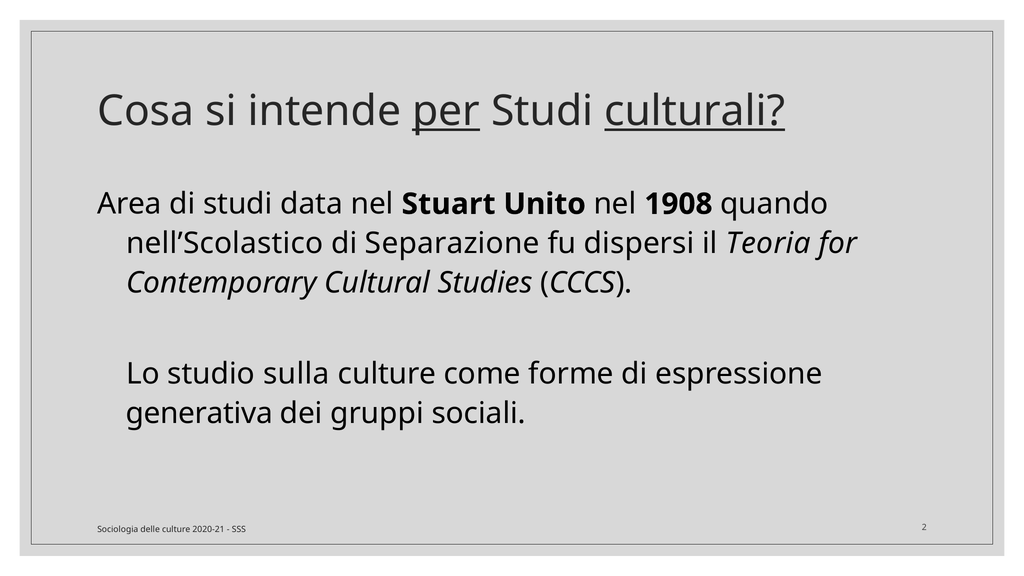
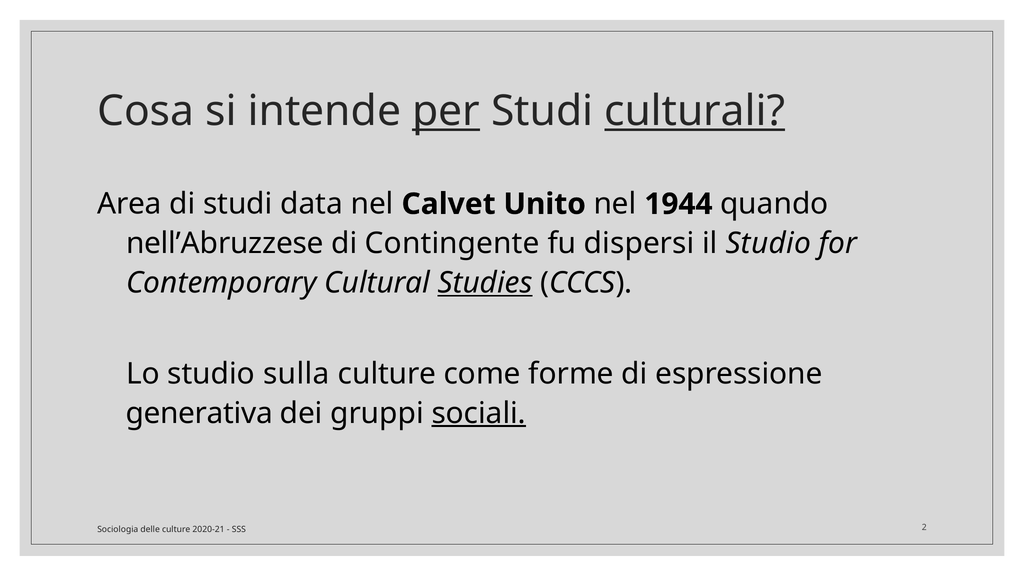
Stuart: Stuart -> Calvet
1908: 1908 -> 1944
nell’Scolastico: nell’Scolastico -> nell’Abruzzese
Separazione: Separazione -> Contingente
il Teoria: Teoria -> Studio
Studies underline: none -> present
sociali underline: none -> present
